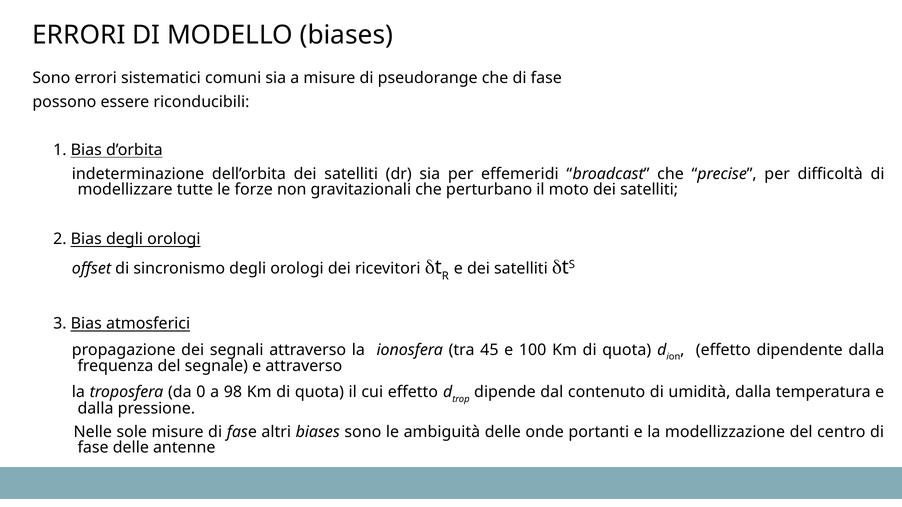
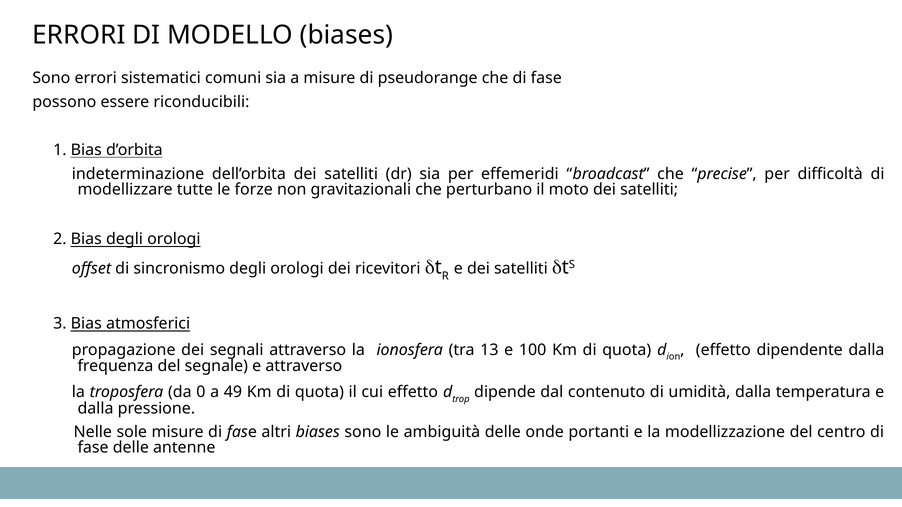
45: 45 -> 13
98: 98 -> 49
